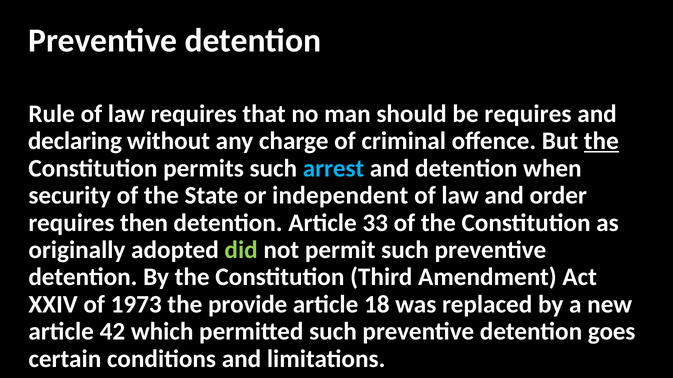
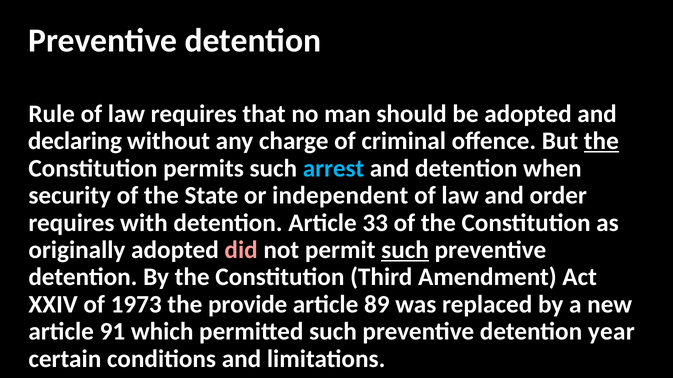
be requires: requires -> adopted
then: then -> with
did colour: light green -> pink
such at (405, 250) underline: none -> present
18: 18 -> 89
42: 42 -> 91
goes: goes -> year
